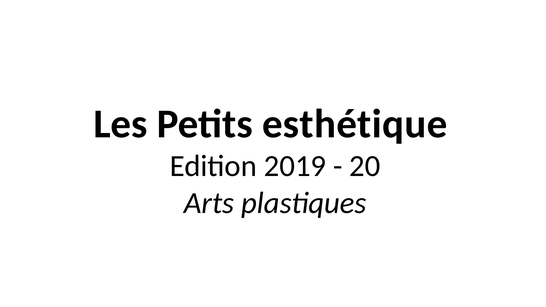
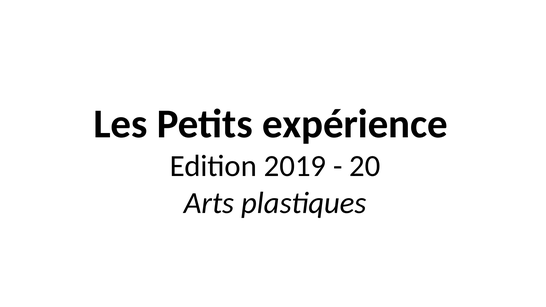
esthétique: esthétique -> expérience
